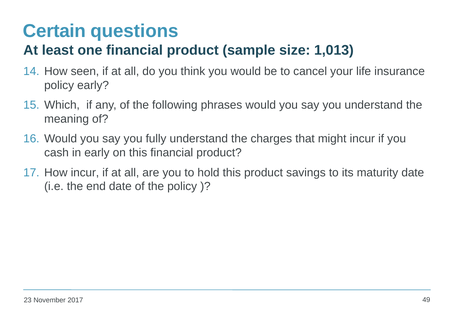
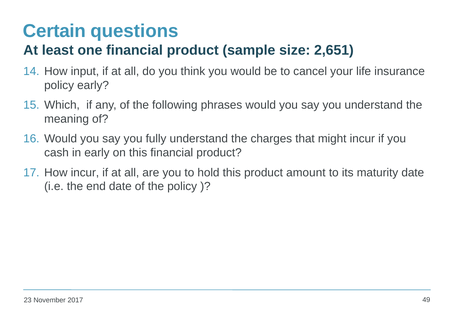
1,013: 1,013 -> 2,651
seen: seen -> input
savings: savings -> amount
